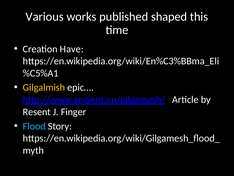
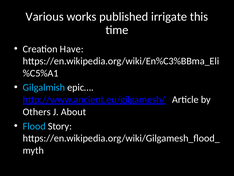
shaped: shaped -> irrigate
Gilgalmish colour: yellow -> light blue
Resent: Resent -> Others
Finger: Finger -> About
